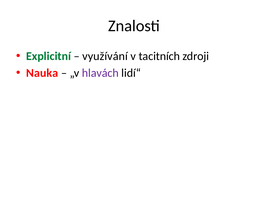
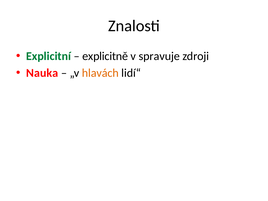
využívání: využívání -> explicitně
tacitních: tacitních -> spravuje
hlavách colour: purple -> orange
